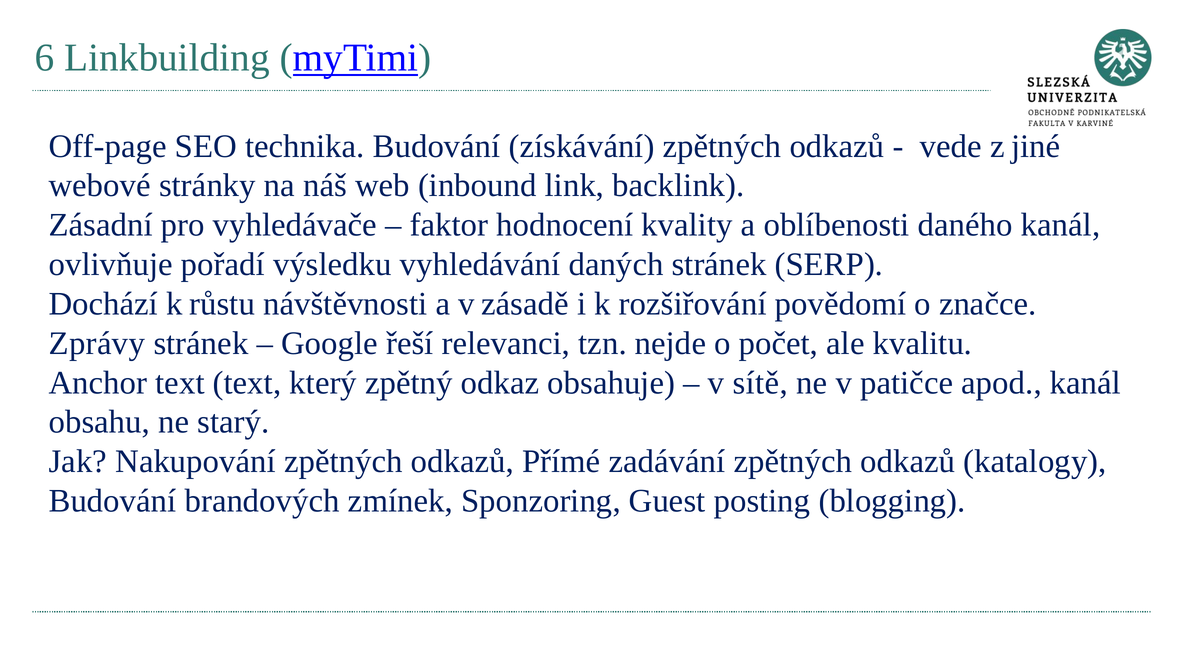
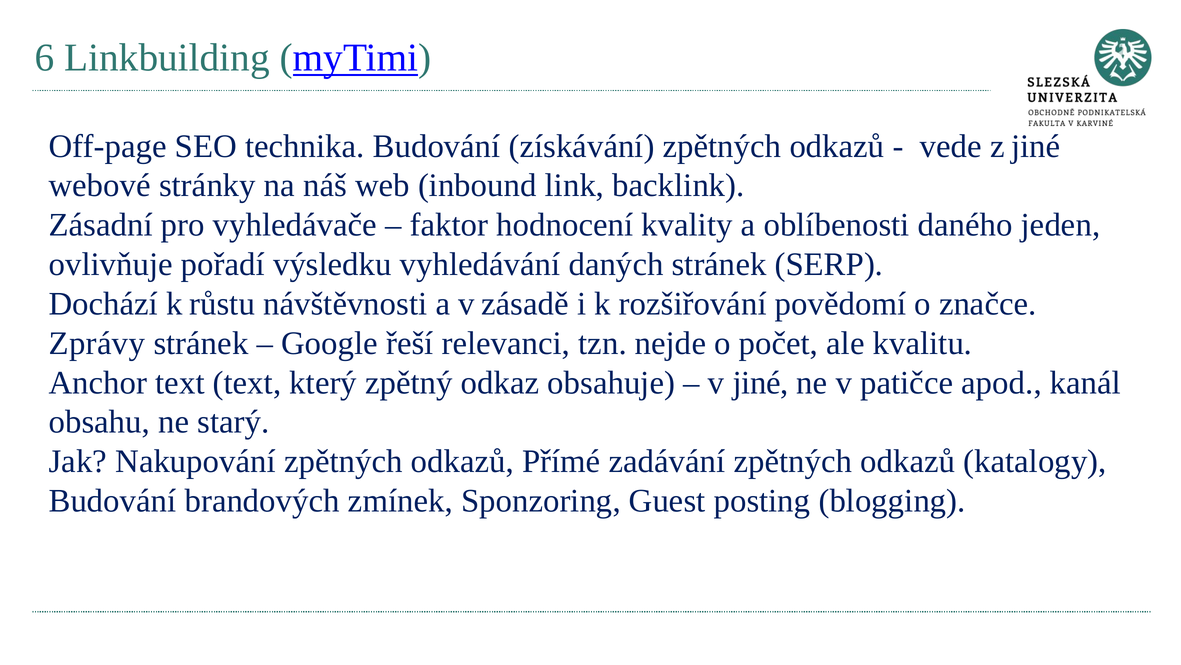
daného kanál: kanál -> jeden
v sítě: sítě -> jiné
